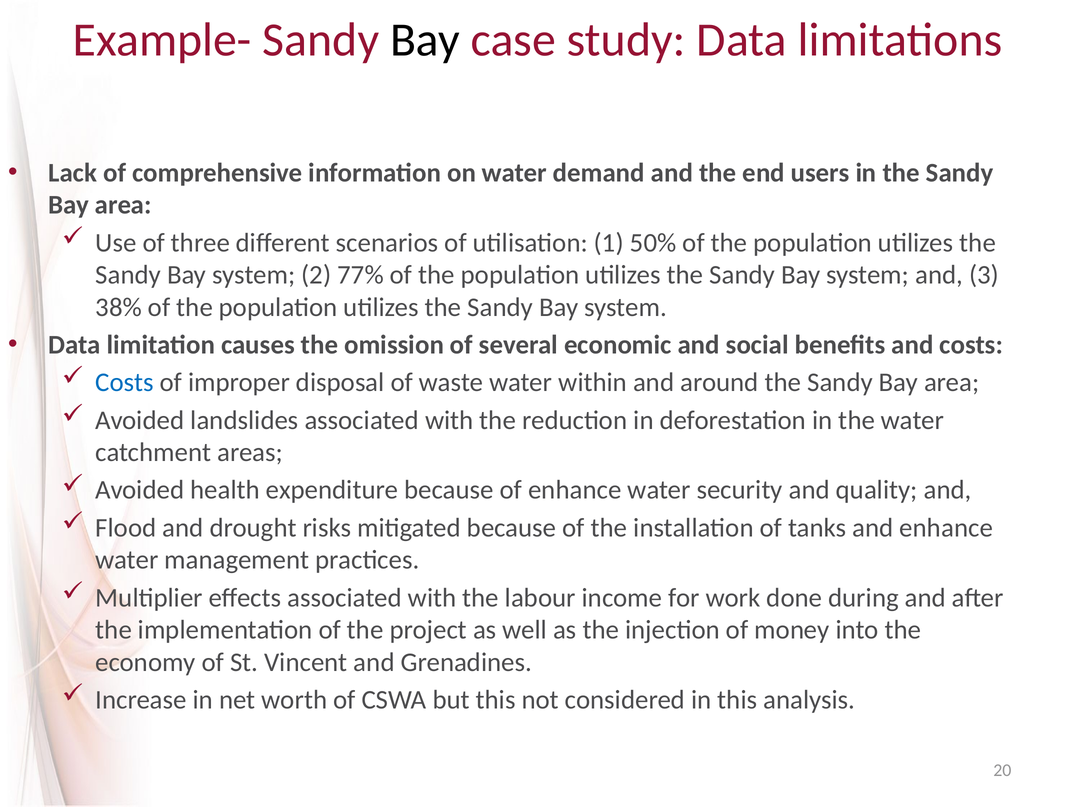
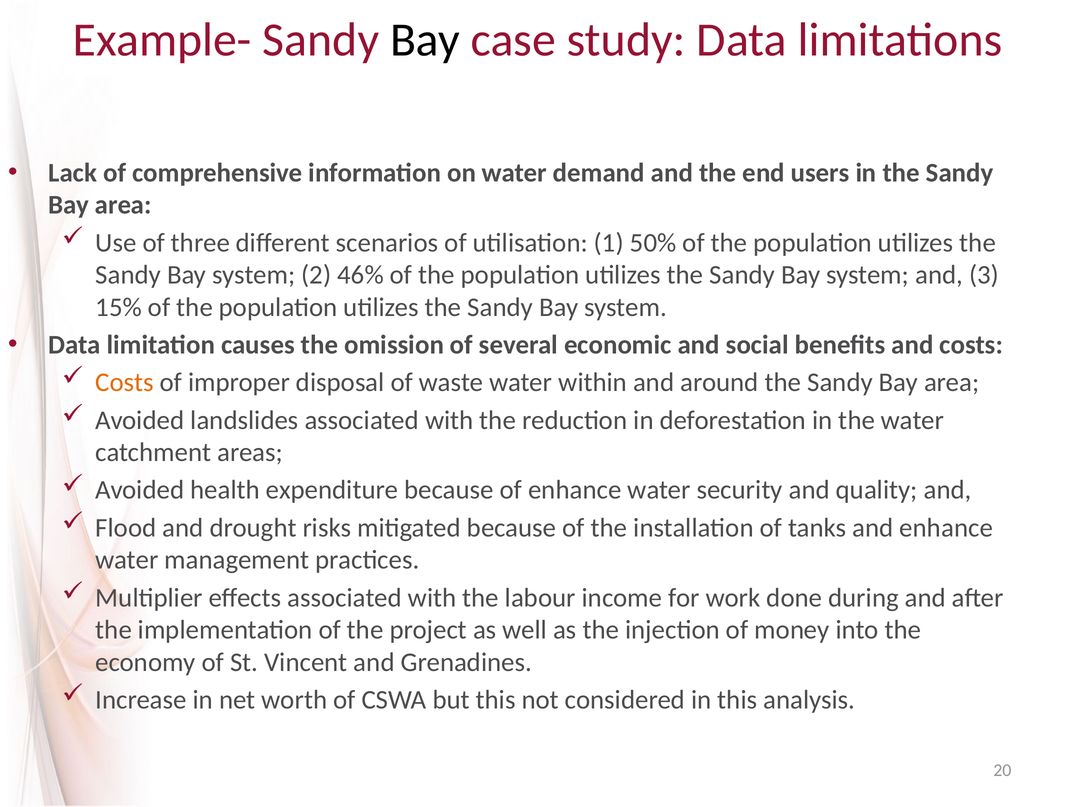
77%: 77% -> 46%
38%: 38% -> 15%
Costs at (125, 383) colour: blue -> orange
